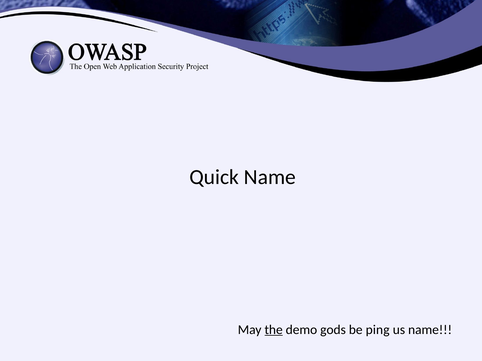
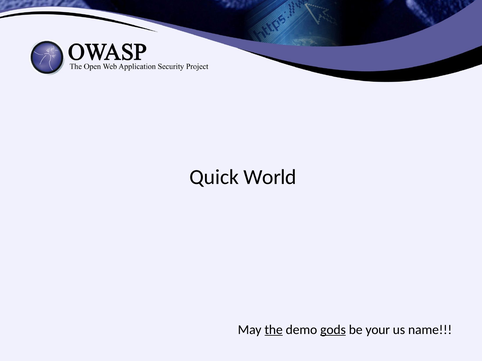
Quick Name: Name -> World
gods underline: none -> present
ping: ping -> your
